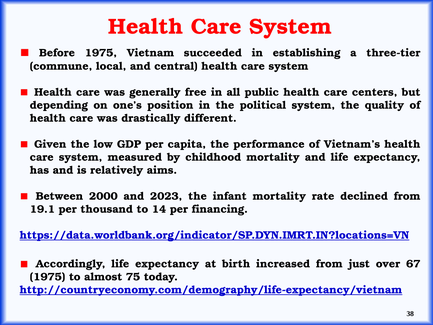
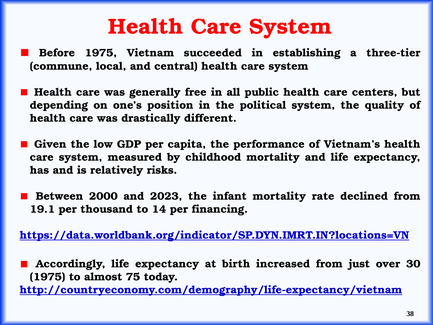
aims: aims -> risks
67: 67 -> 30
